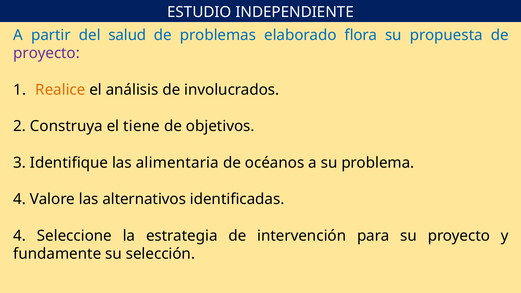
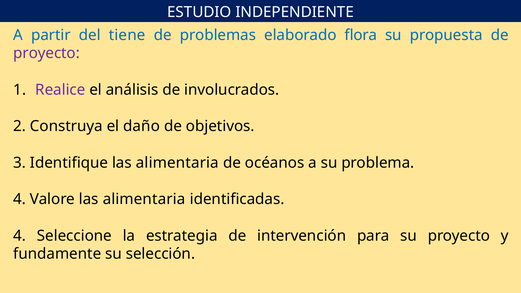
salud: salud -> tiene
Realice colour: orange -> purple
tiene: tiene -> daño
Valore las alternativos: alternativos -> alimentaria
